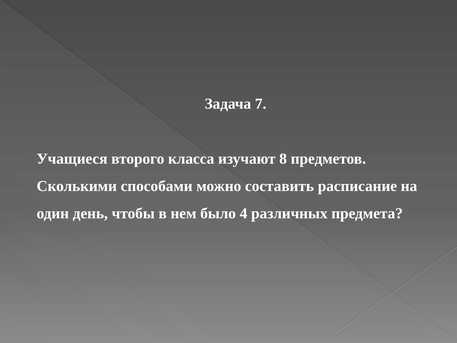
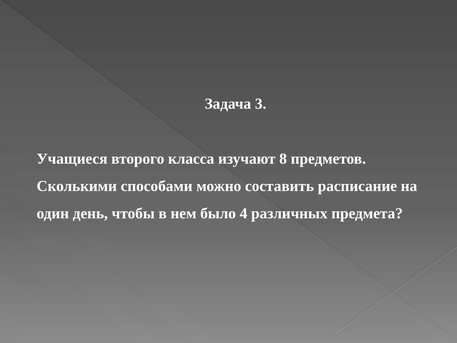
7: 7 -> 3
